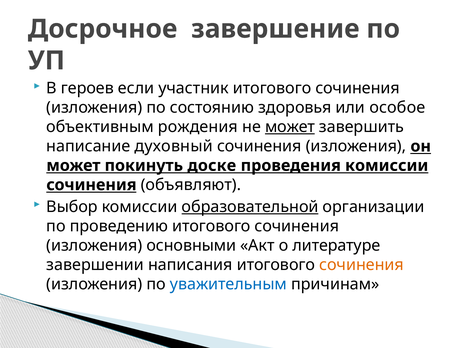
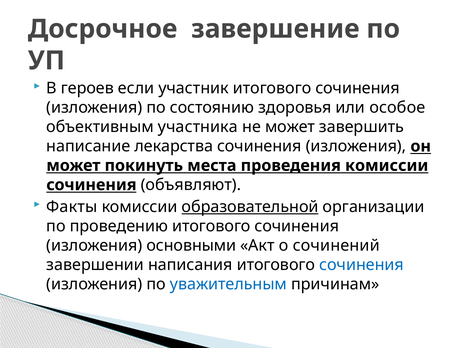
рождения: рождения -> участника
может at (290, 127) underline: present -> none
духовный: духовный -> лекарства
доске: доске -> места
Выбор: Выбор -> Факты
литературе: литературе -> сочинений
сочинения at (362, 265) colour: orange -> blue
